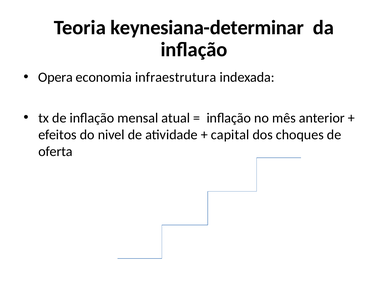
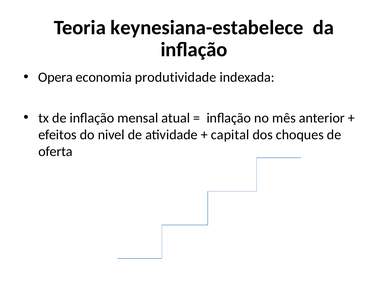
keynesiana-determinar: keynesiana-determinar -> keynesiana-estabelece
infraestrutura: infraestrutura -> produtividade
